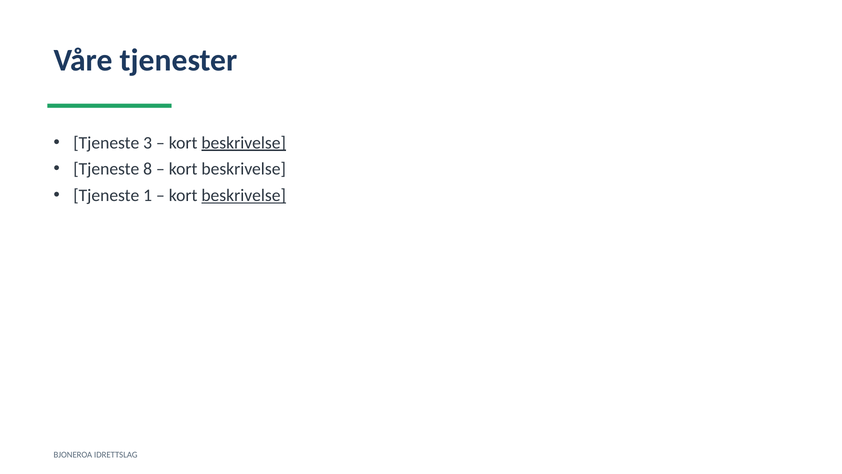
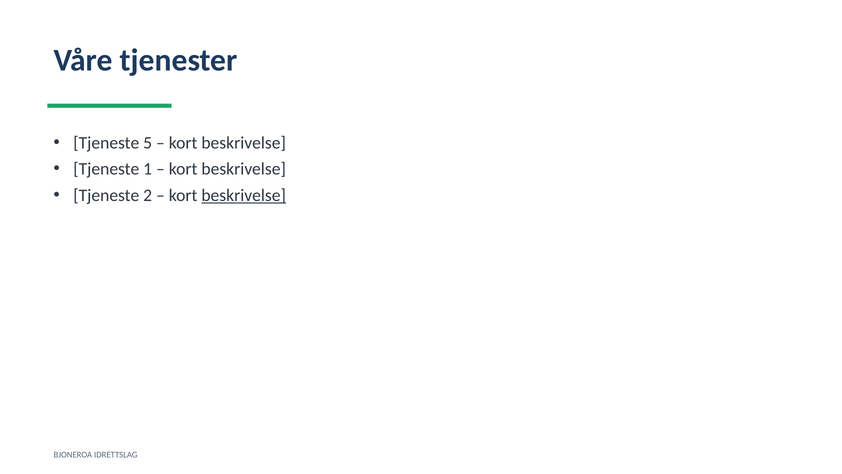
3: 3 -> 5
beskrivelse at (244, 143) underline: present -> none
8: 8 -> 1
1: 1 -> 2
